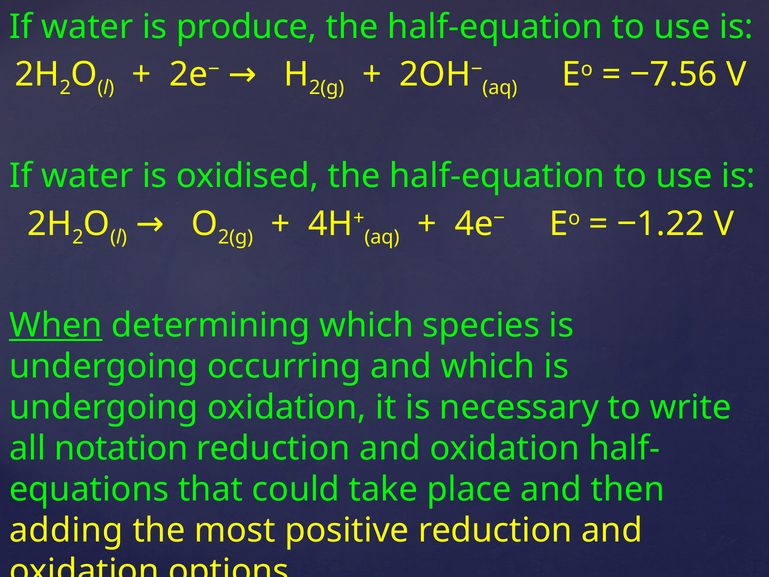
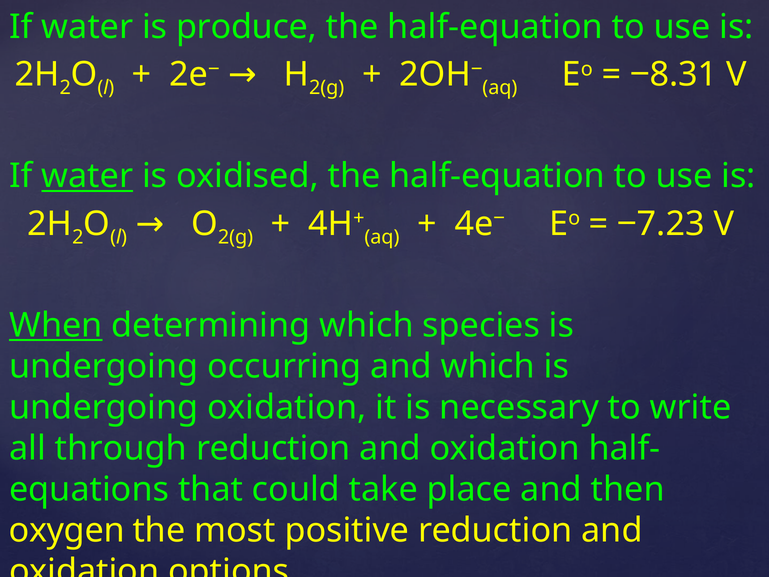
‒7.56: ‒7.56 -> ‒8.31
water at (87, 176) underline: none -> present
‒1.22: ‒1.22 -> ‒7.23
notation: notation -> through
adding: adding -> oxygen
